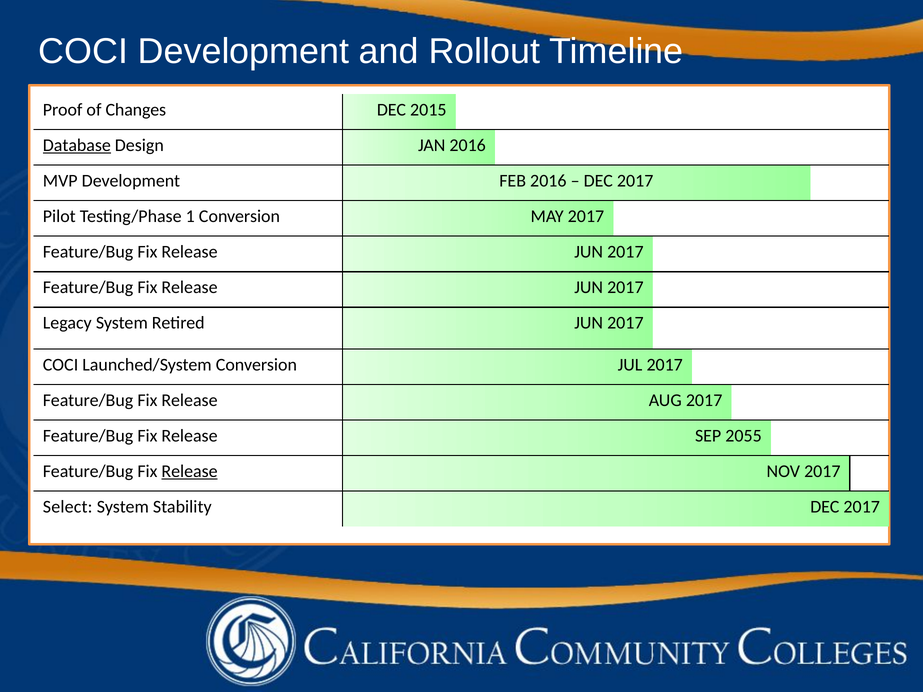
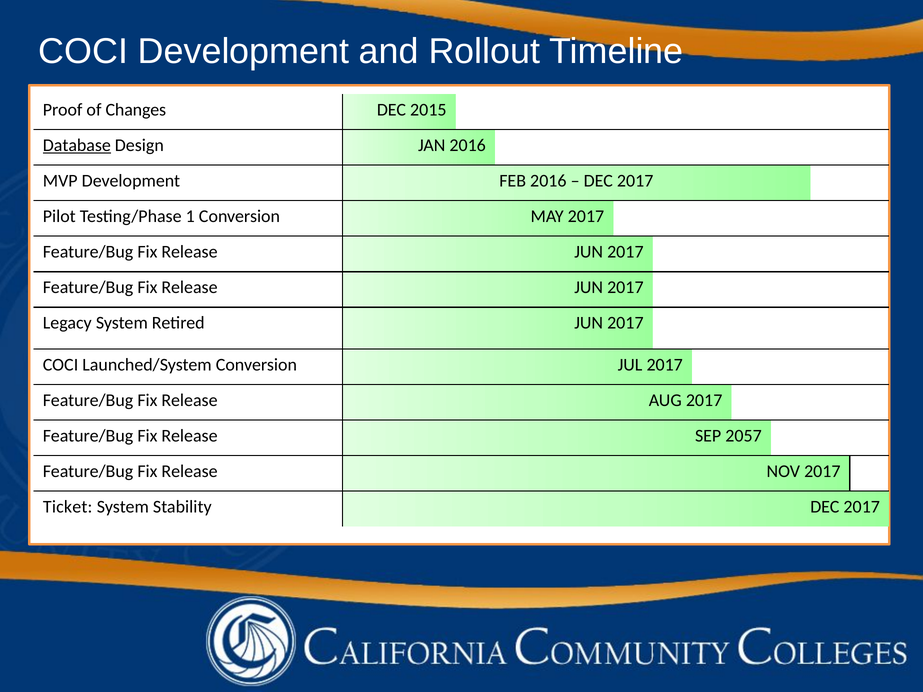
2055: 2055 -> 2057
Release at (190, 472) underline: present -> none
Select: Select -> Ticket
